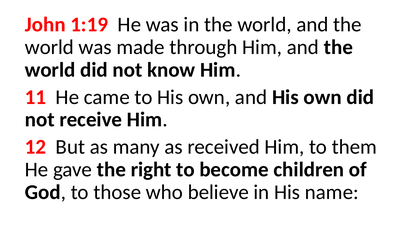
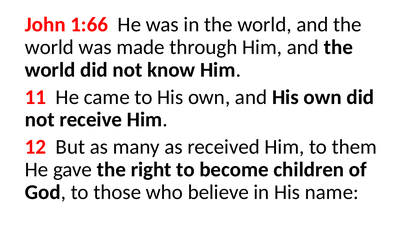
1:19: 1:19 -> 1:66
